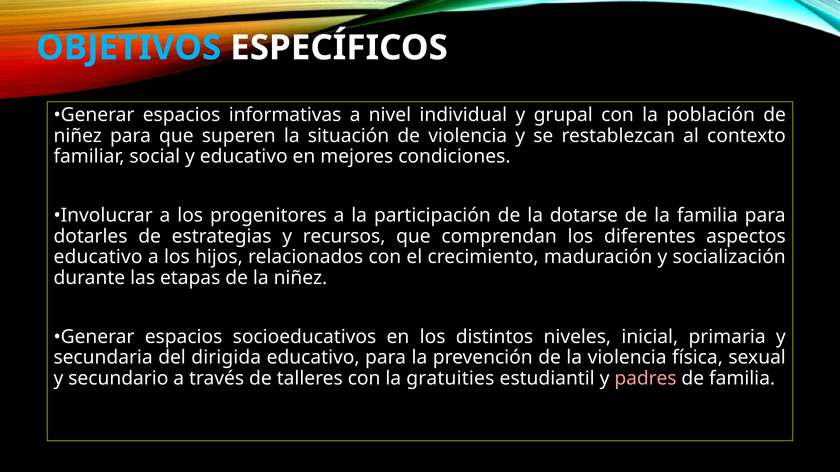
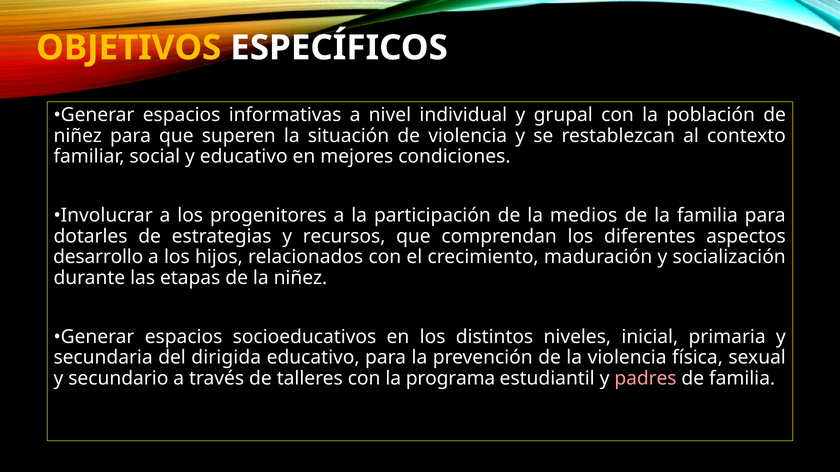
OBJETIVOS colour: light blue -> yellow
dotarse: dotarse -> medios
educativo at (98, 257): educativo -> desarrollo
gratuities: gratuities -> programa
